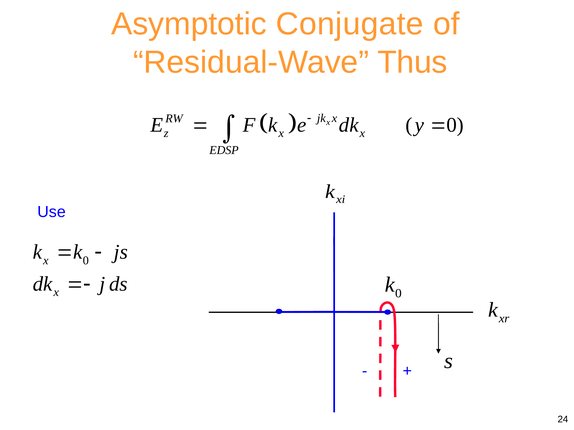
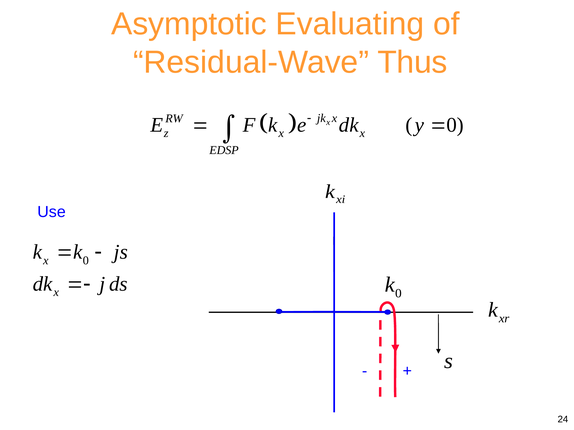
Conjugate: Conjugate -> Evaluating
